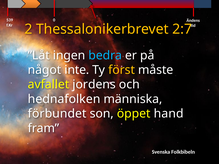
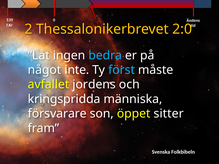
2:7: 2:7 -> 2:0
först colour: yellow -> light blue
hednafolken: hednafolken -> kringspridda
förbundet: förbundet -> försvarare
hand: hand -> sitter
